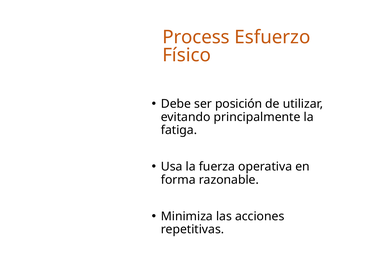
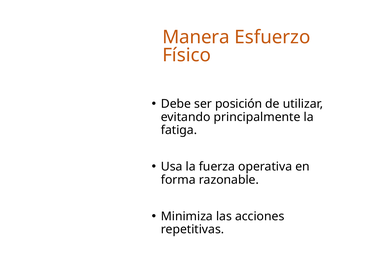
Process: Process -> Manera
